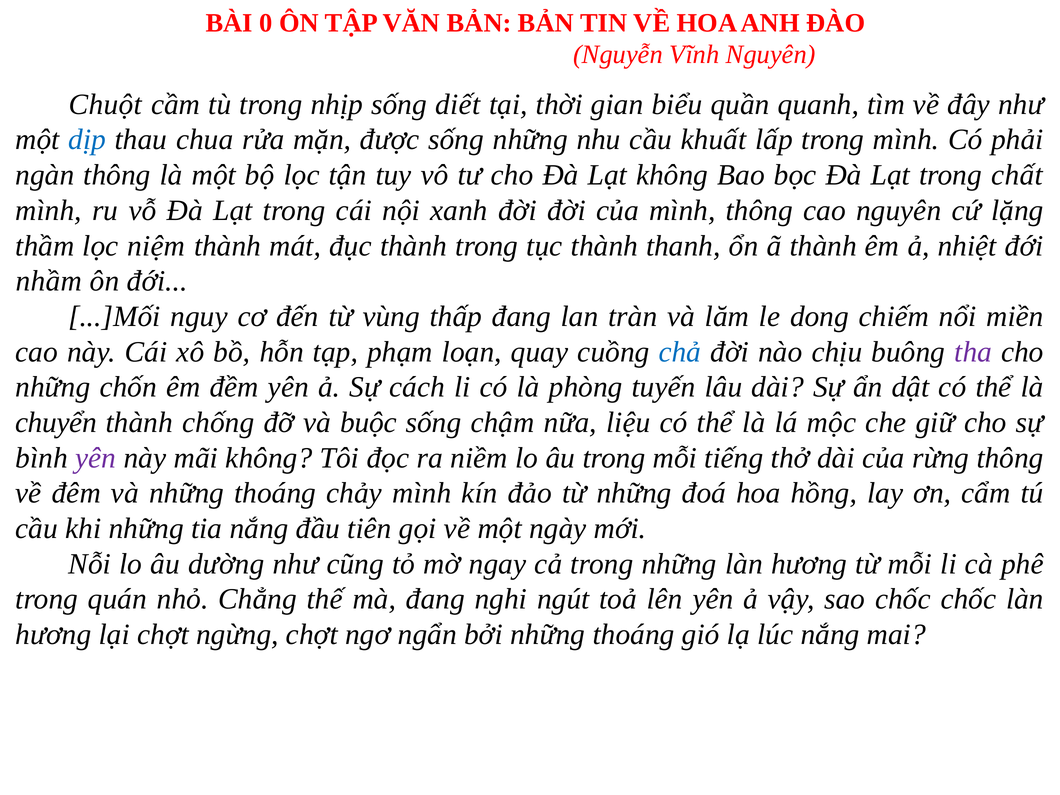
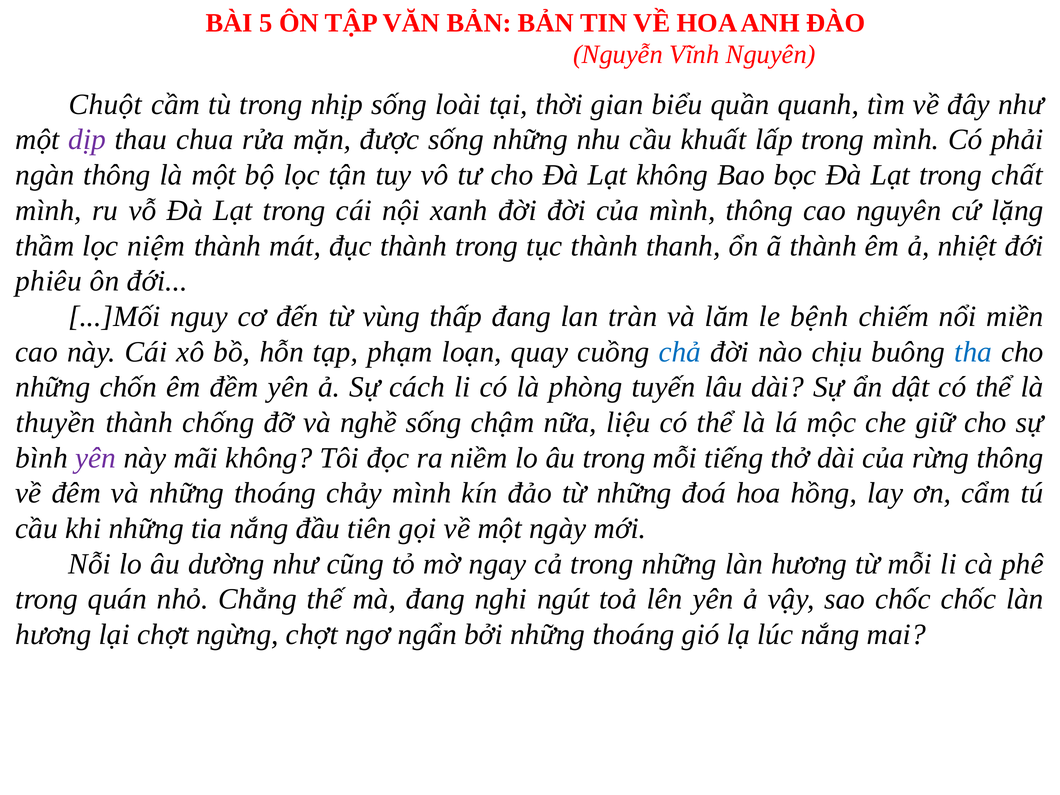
0: 0 -> 5
diết: diết -> loài
dịp colour: blue -> purple
nhầm: nhầm -> phiêu
dong: dong -> bệnh
tha colour: purple -> blue
chuyển: chuyển -> thuyền
buộc: buộc -> nghề
